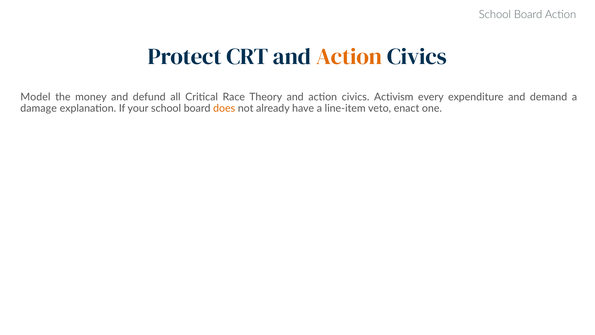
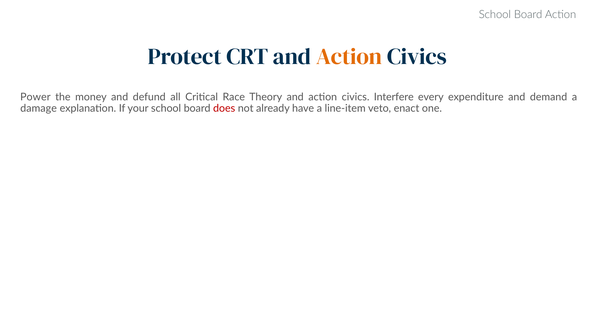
Model: Model -> Power
Activism: Activism -> Interfere
does colour: orange -> red
